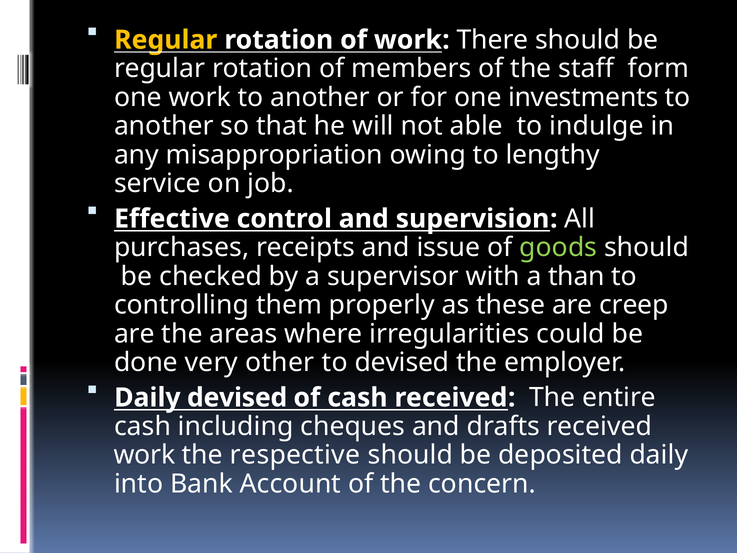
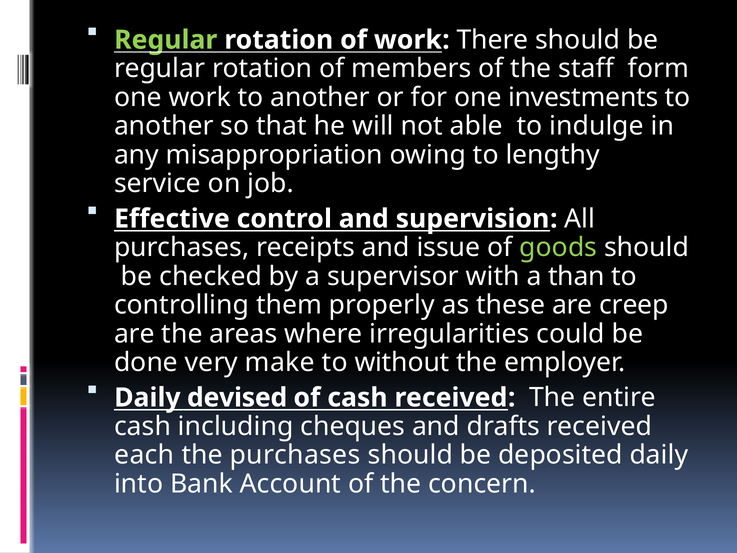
Regular at (166, 40) colour: yellow -> light green
other: other -> make
to devised: devised -> without
work at (145, 455): work -> each
the respective: respective -> purchases
